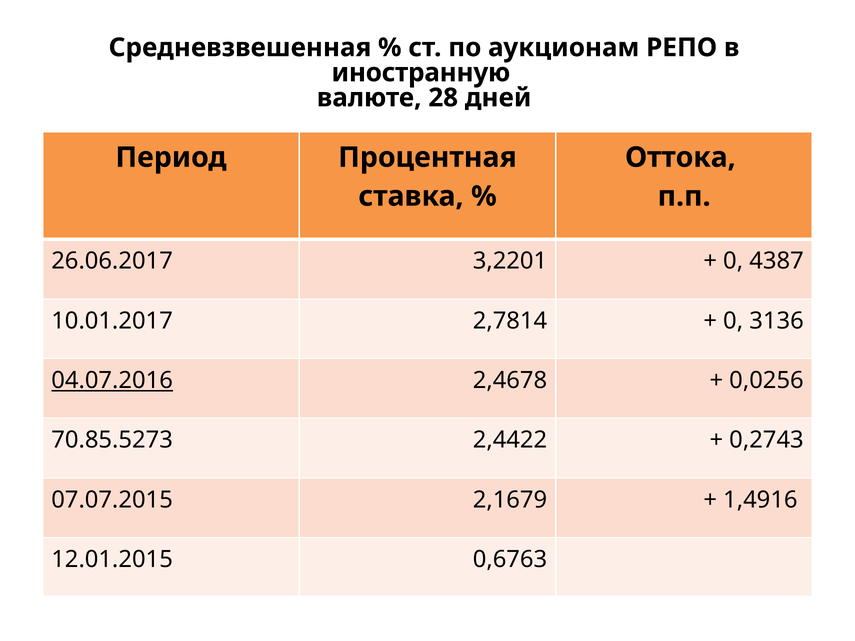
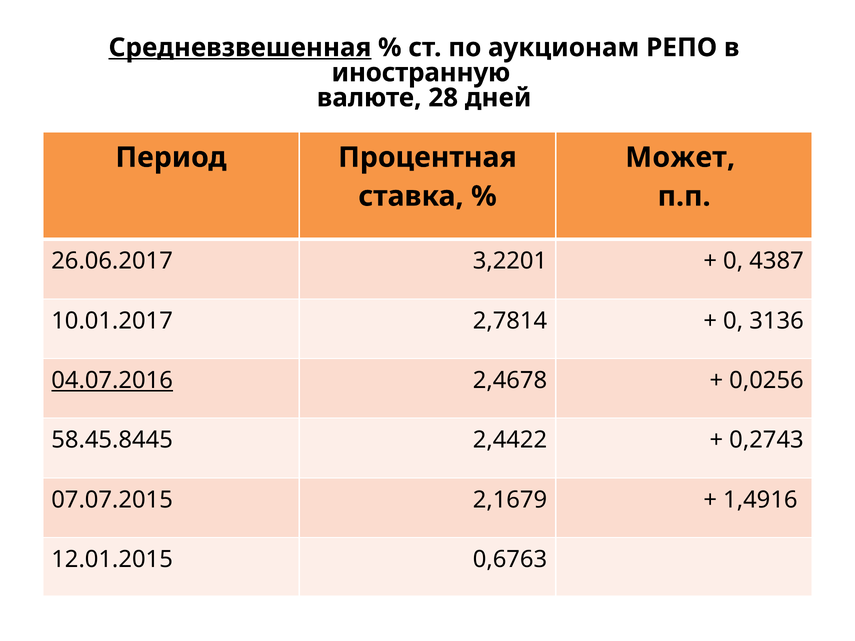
Средневзвешенная underline: none -> present
Оттока: Оттока -> Может
70.85.5273: 70.85.5273 -> 58.45.8445
